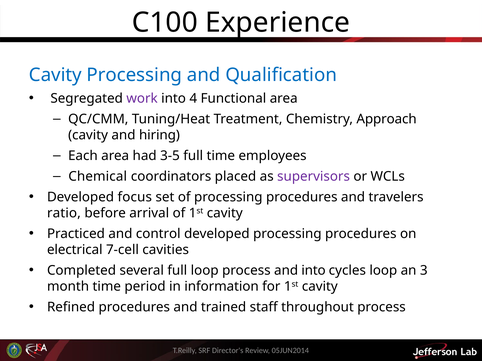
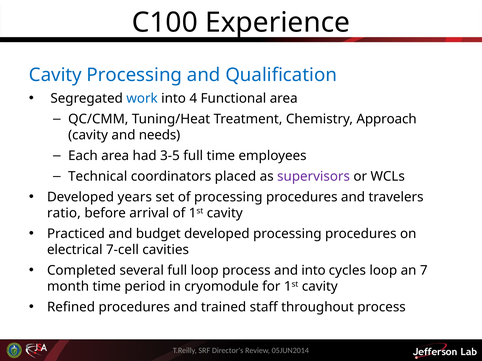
work colour: purple -> blue
hiring: hiring -> needs
Chemical: Chemical -> Technical
focus: focus -> years
control: control -> budget
3: 3 -> 7
information: information -> cryomodule
